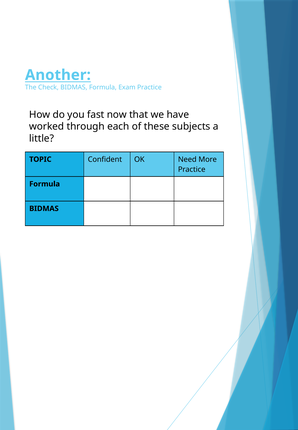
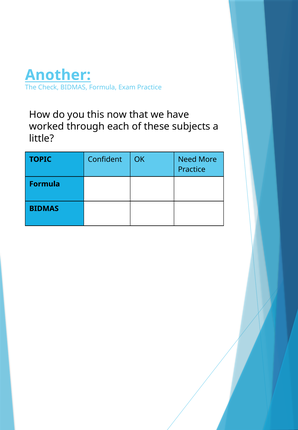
fast: fast -> this
